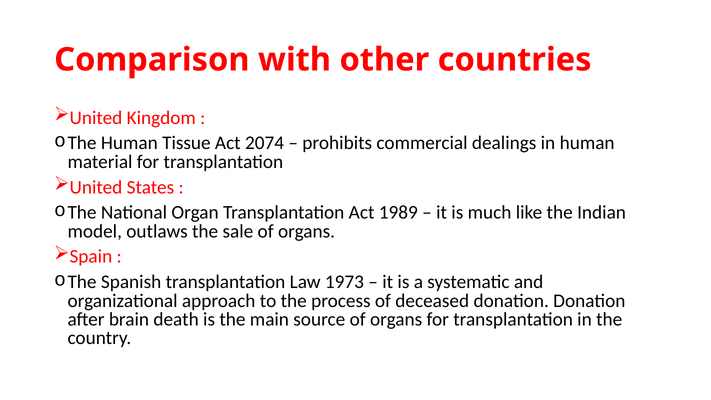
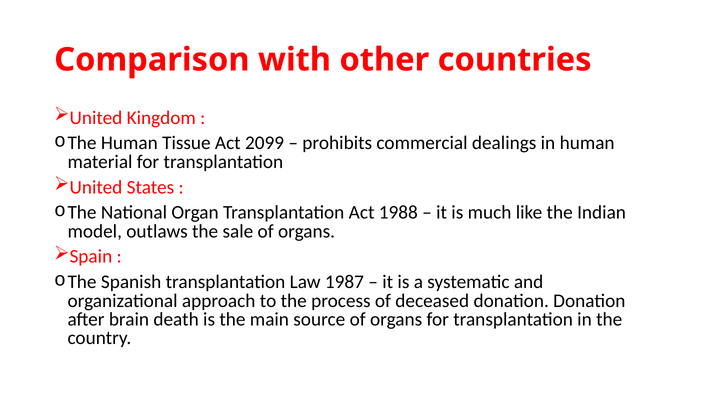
2074: 2074 -> 2099
1989: 1989 -> 1988
1973: 1973 -> 1987
